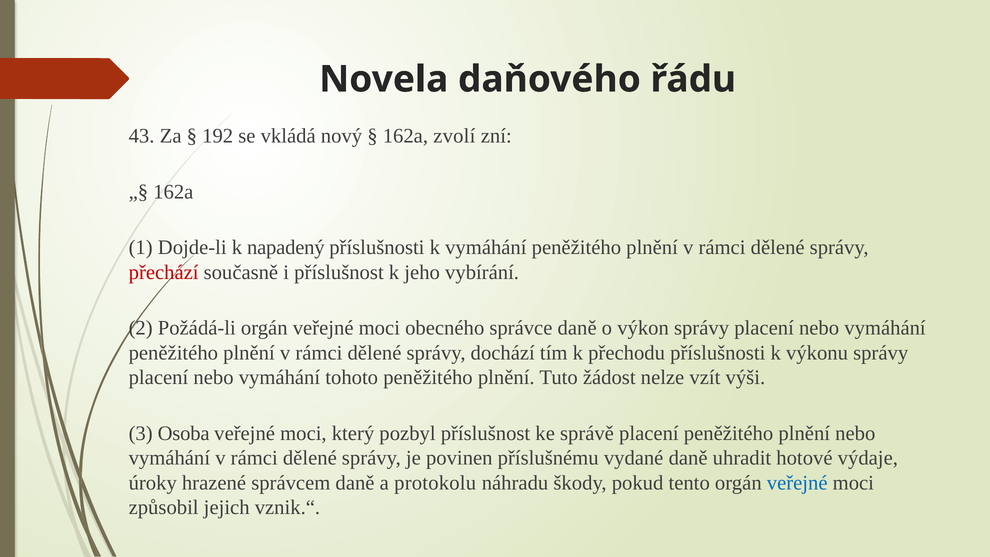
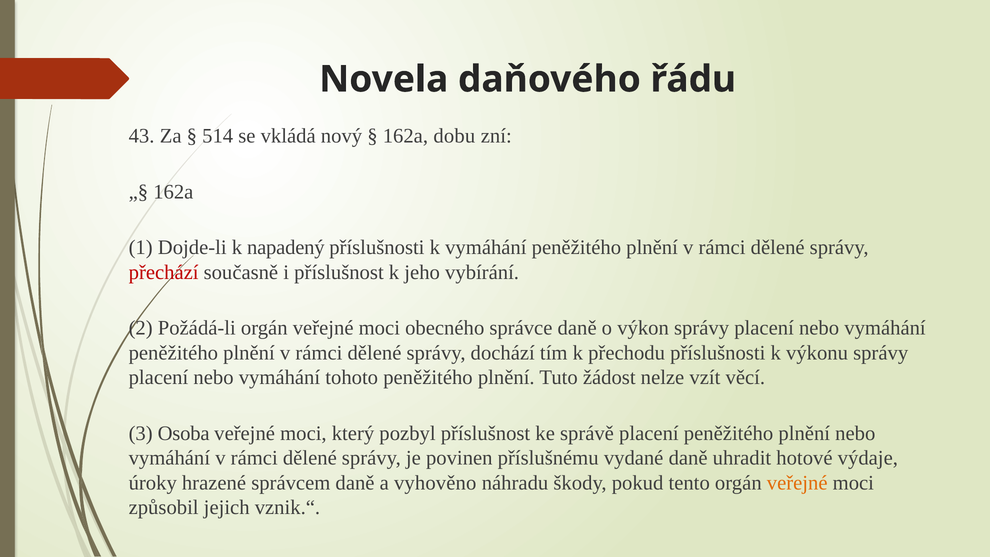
192: 192 -> 514
zvolí: zvolí -> dobu
výši: výši -> věcí
protokolu: protokolu -> vyhověno
veřejné at (797, 483) colour: blue -> orange
